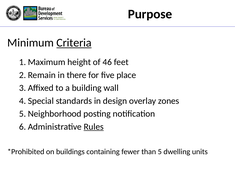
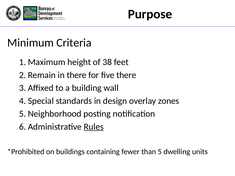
Criteria underline: present -> none
46: 46 -> 38
five place: place -> there
